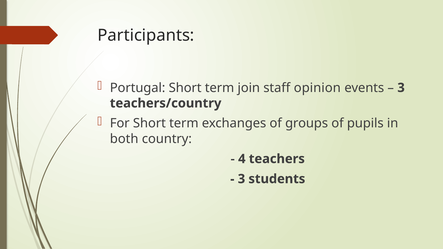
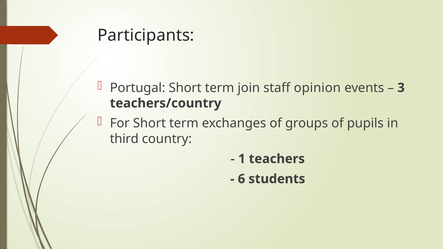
both: both -> third
4: 4 -> 1
3 at (241, 179): 3 -> 6
